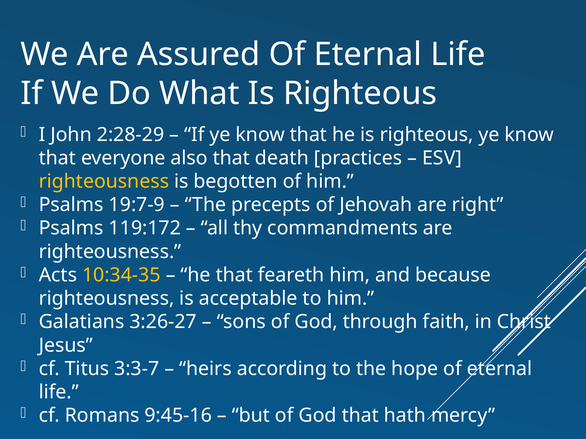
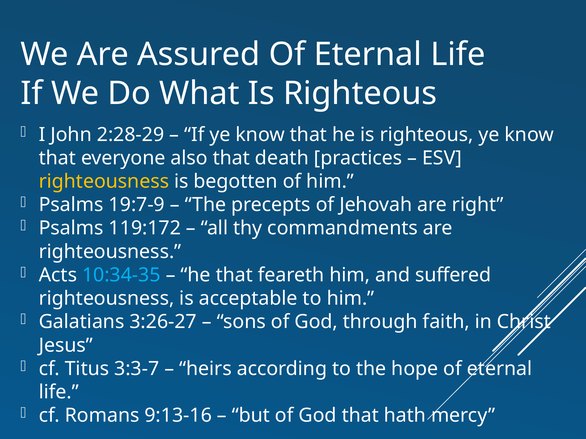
10:34-35 colour: yellow -> light blue
because: because -> suffered
9:45-16: 9:45-16 -> 9:13-16
